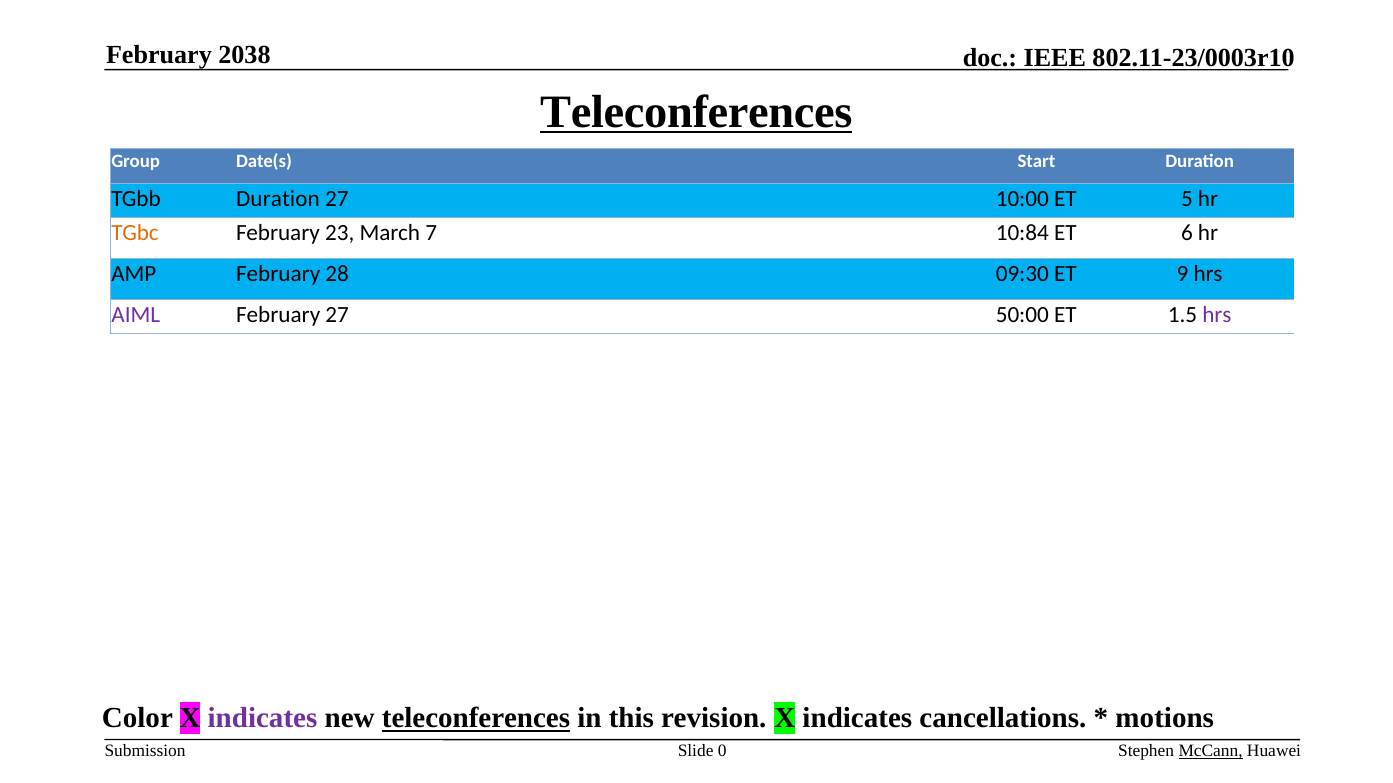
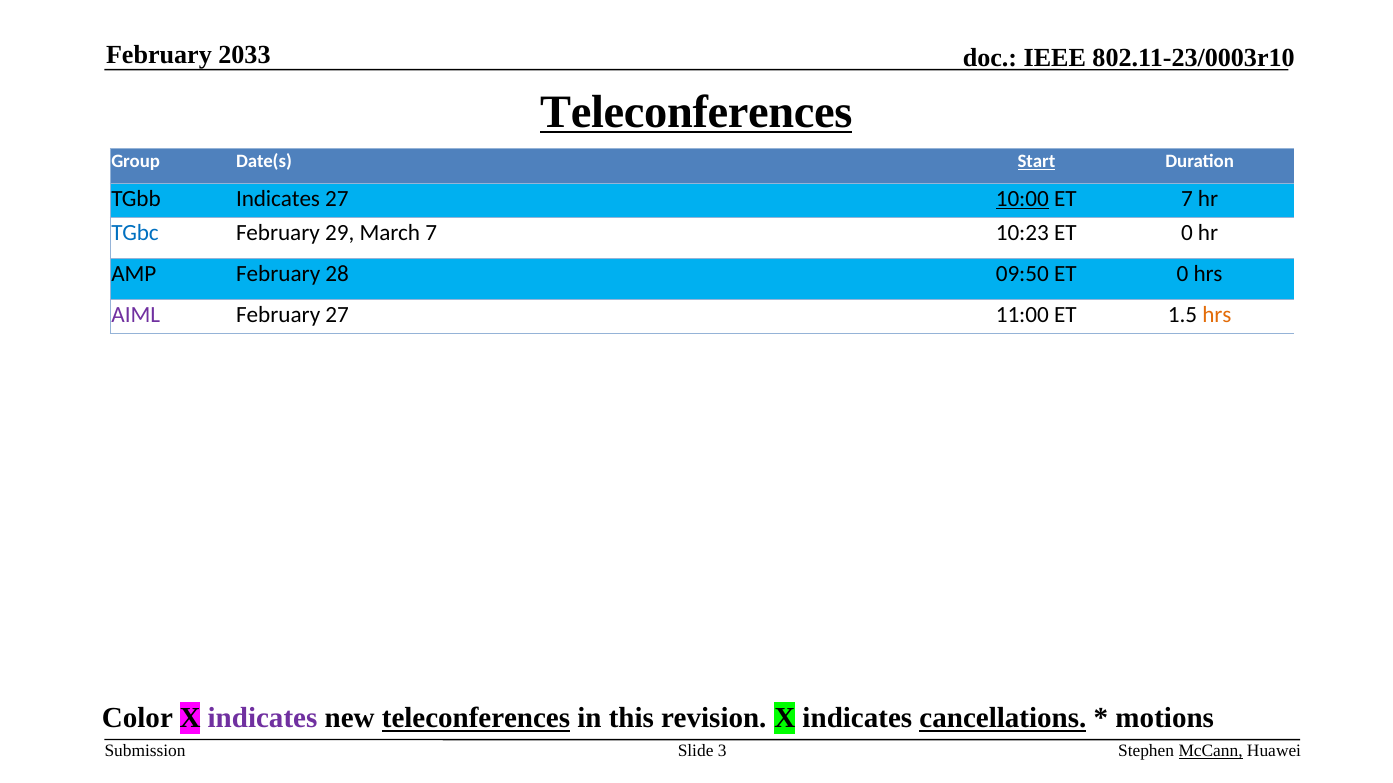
2038: 2038 -> 2033
Start underline: none -> present
TGbb Duration: Duration -> Indicates
10:00 underline: none -> present
ET 5: 5 -> 7
TGbc colour: orange -> blue
23: 23 -> 29
10:84: 10:84 -> 10:23
6 at (1187, 233): 6 -> 0
09:30: 09:30 -> 09:50
9 at (1183, 274): 9 -> 0
50:00: 50:00 -> 11:00
hrs at (1217, 315) colour: purple -> orange
cancellations underline: none -> present
0: 0 -> 3
